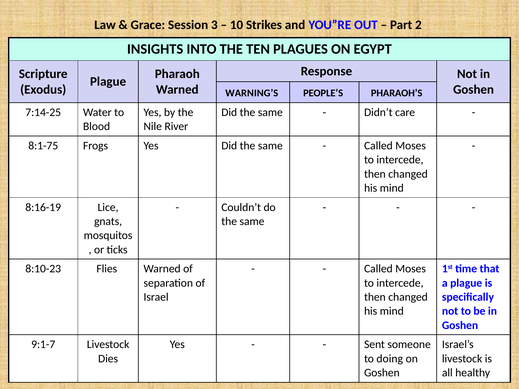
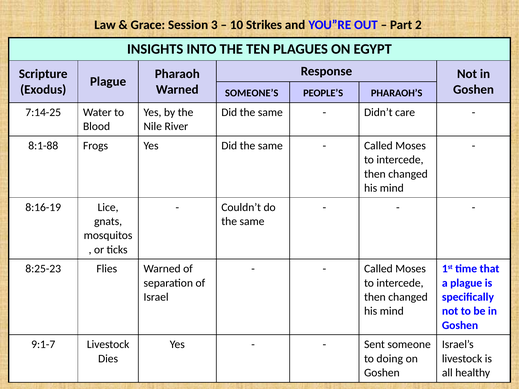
WARNING’S: WARNING’S -> SOMEONE’S
8:1-75: 8:1-75 -> 8:1-88
8:10-23: 8:10-23 -> 8:25-23
